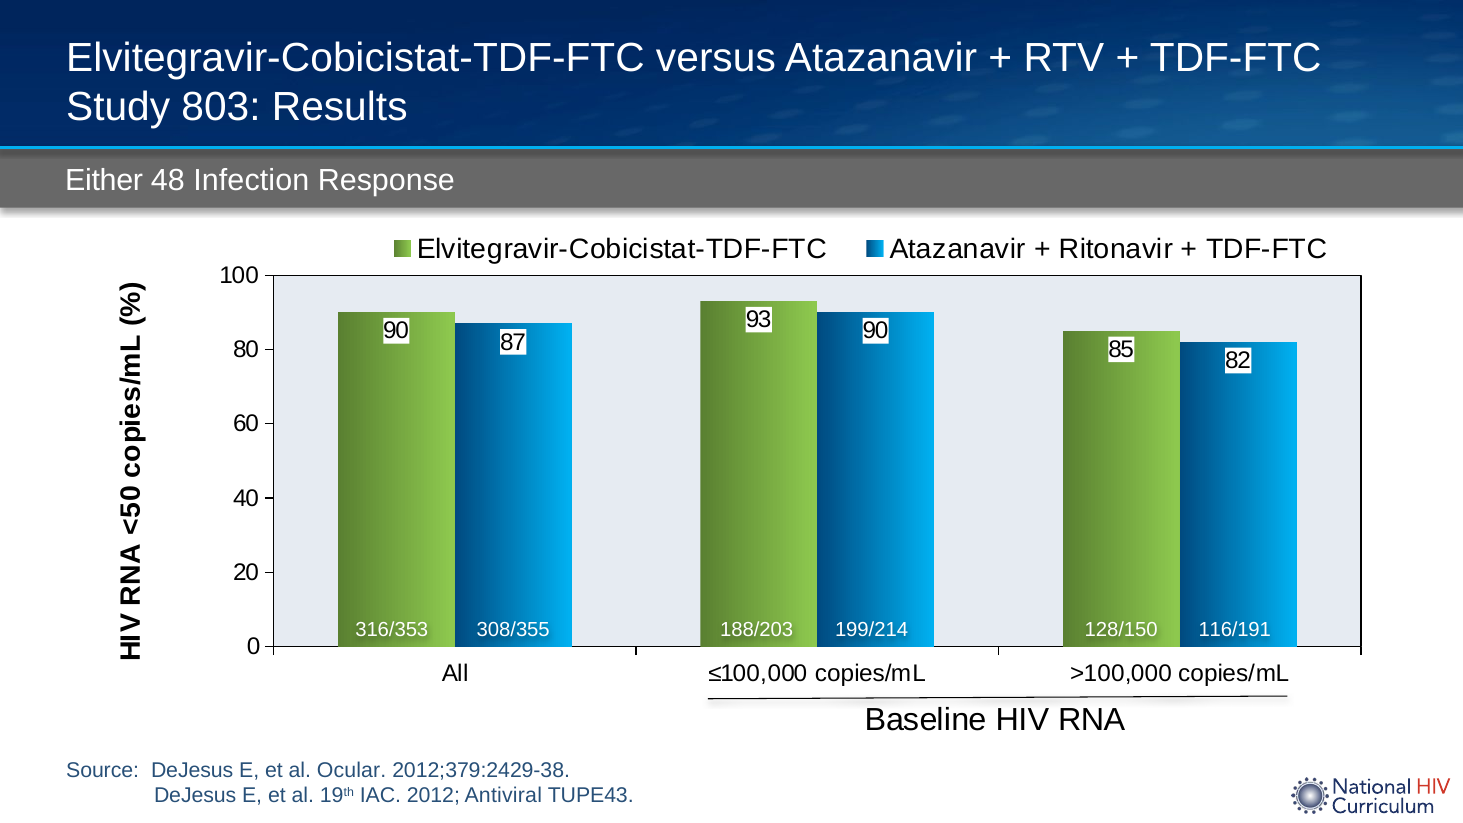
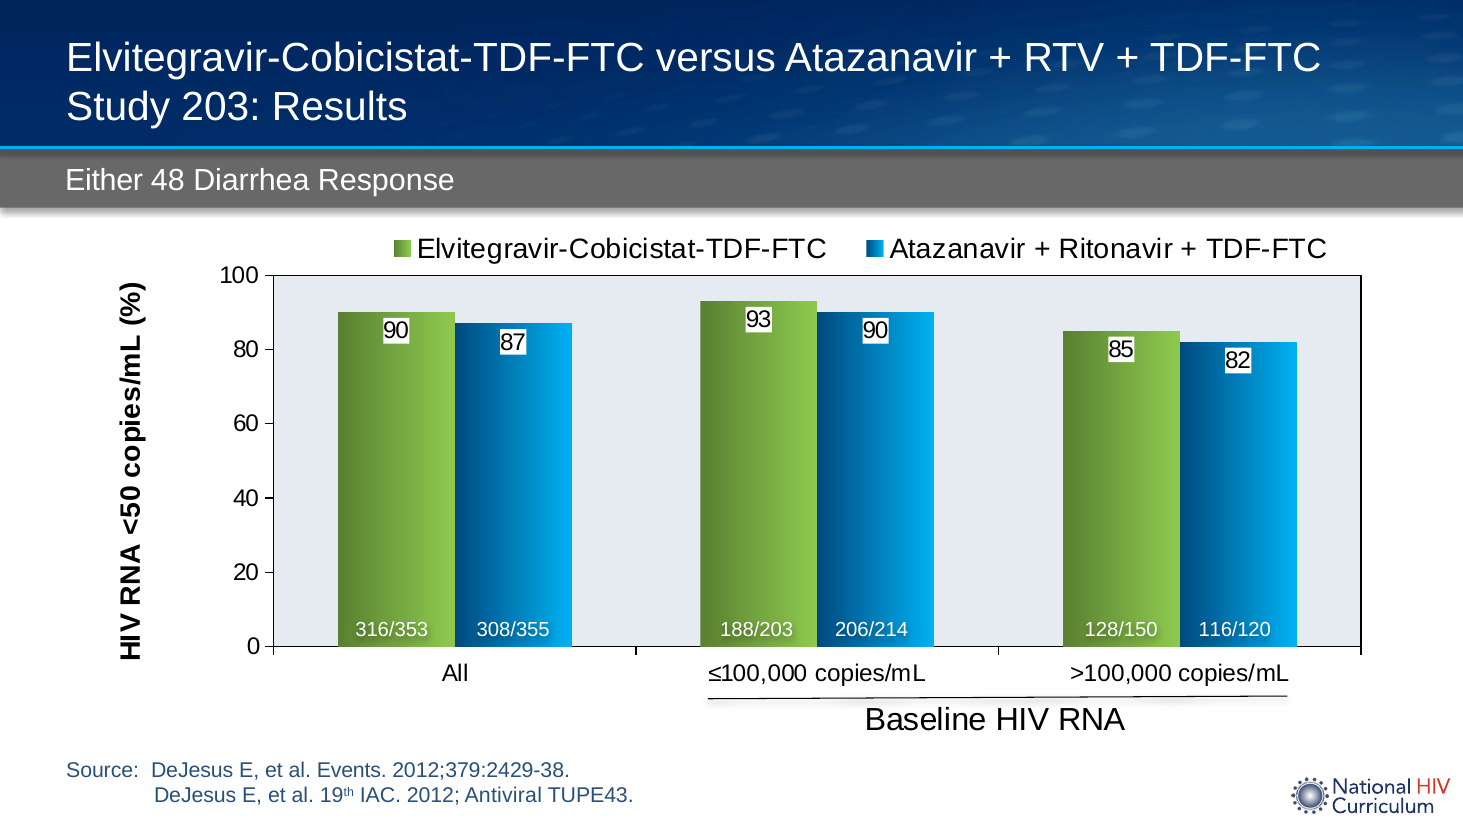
803: 803 -> 203
Infection: Infection -> Diarrhea
199/214: 199/214 -> 206/214
116/191: 116/191 -> 116/120
Ocular: Ocular -> Events
